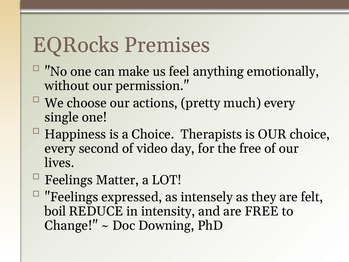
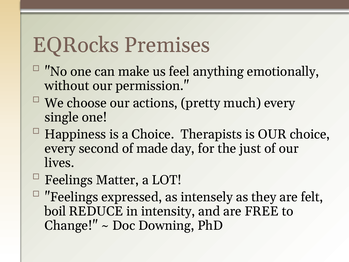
video: video -> made
the free: free -> just
